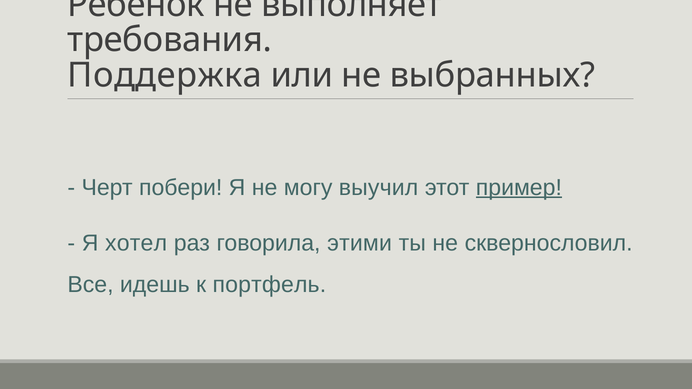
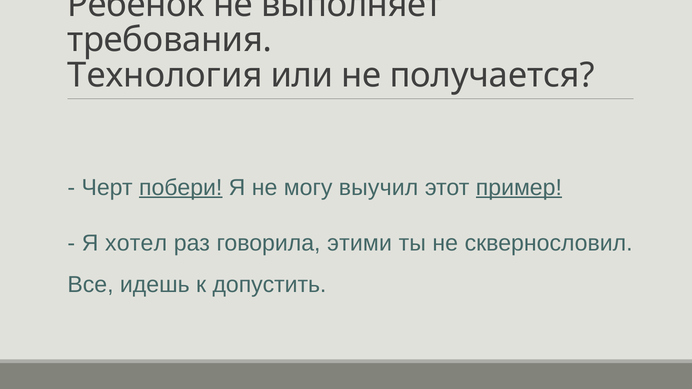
Поддержка: Поддержка -> Технология
выбранных: выбранных -> получается
побери underline: none -> present
портфель: портфель -> допустить
